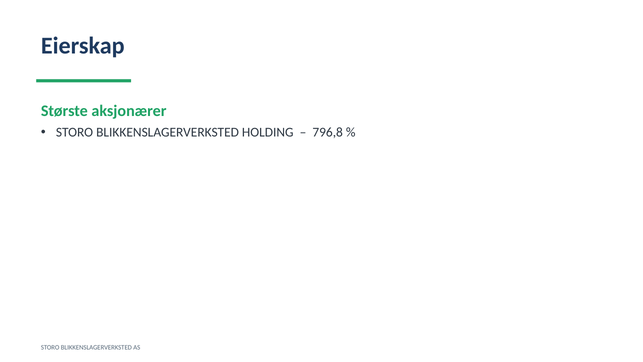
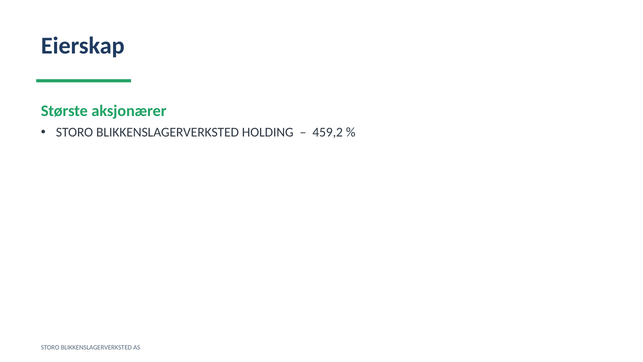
796,8: 796,8 -> 459,2
